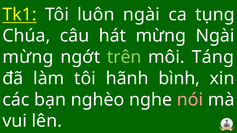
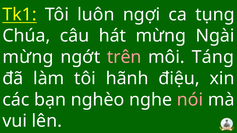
luôn ngài: ngài -> ngợi
trên colour: light green -> pink
bình: bình -> điệu
